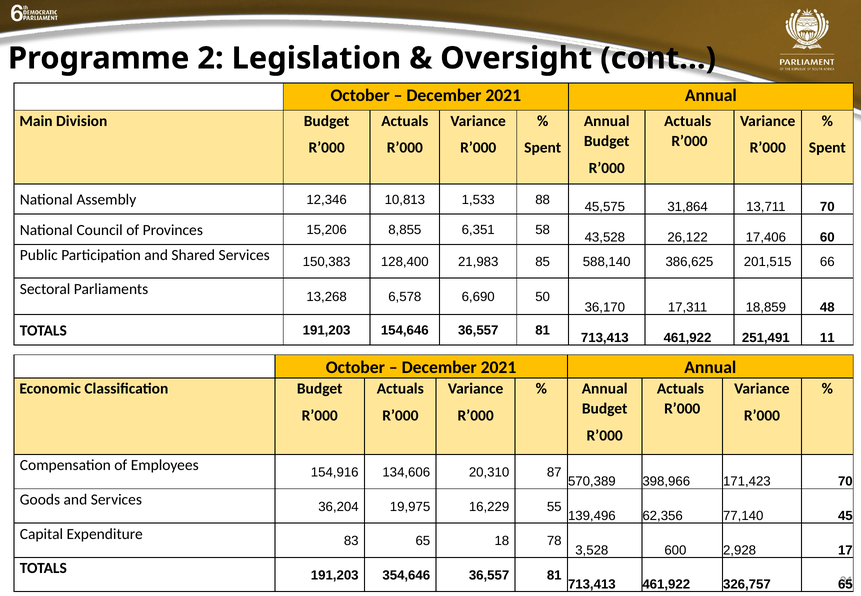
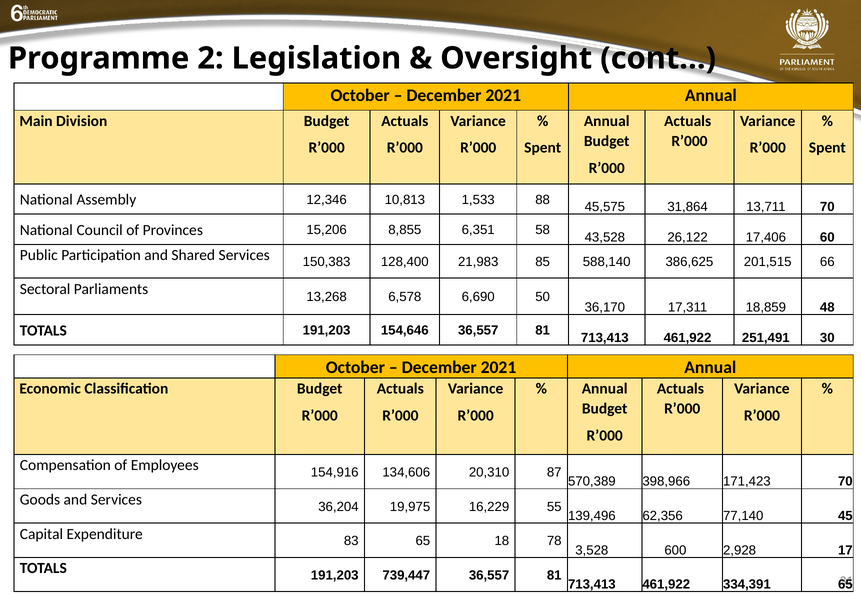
11: 11 -> 30
354,646: 354,646 -> 739,447
326,757: 326,757 -> 334,391
